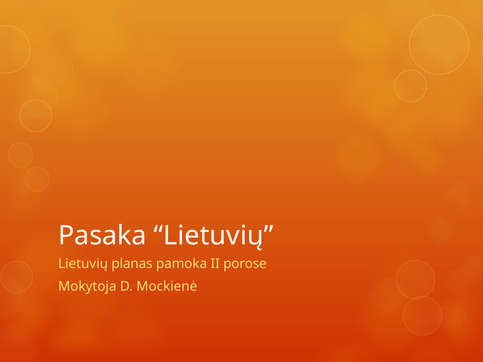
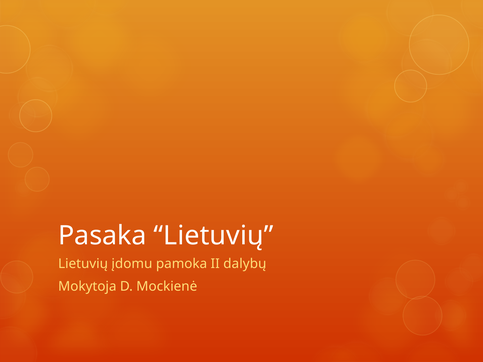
planas: planas -> įdomu
porose: porose -> dalybų
